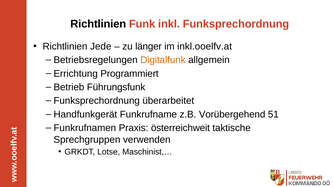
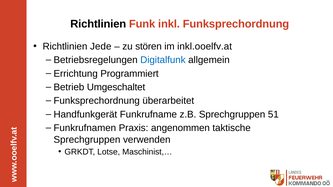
länger: länger -> stören
Digitalfunk colour: orange -> blue
Führungsfunk: Führungsfunk -> Umgeschaltet
z.B Vorübergehend: Vorübergehend -> Sprechgruppen
österreichweit: österreichweit -> angenommen
